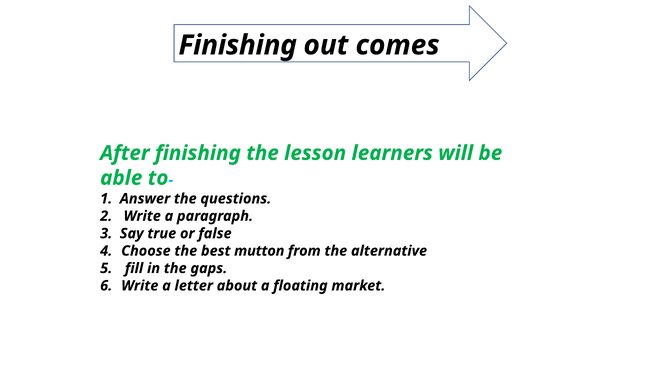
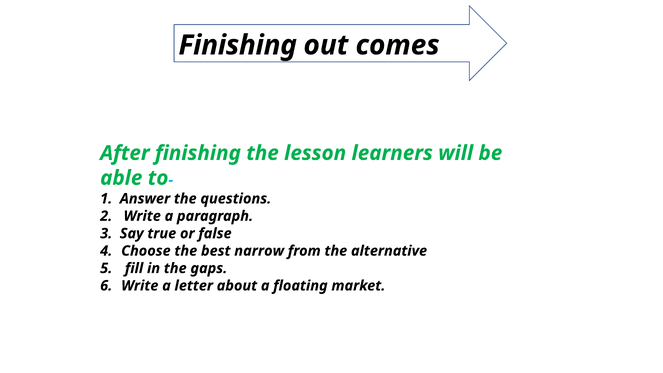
mutton: mutton -> narrow
